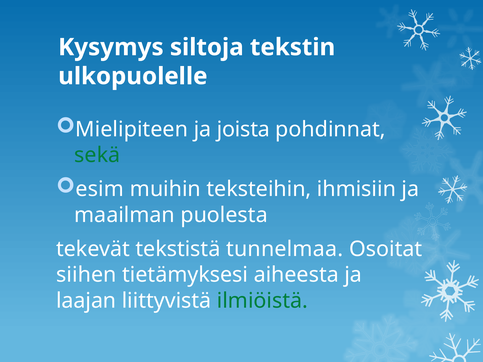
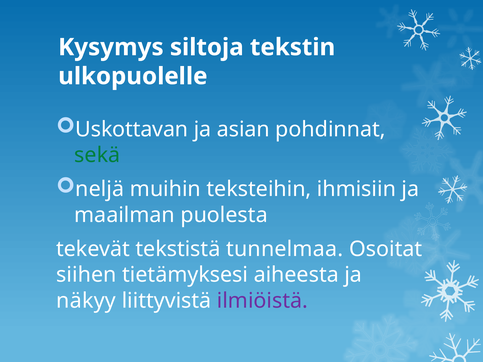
Mielipiteen: Mielipiteen -> Uskottavan
joista: joista -> asian
esim: esim -> neljä
laajan: laajan -> näkyy
ilmiöistä colour: green -> purple
